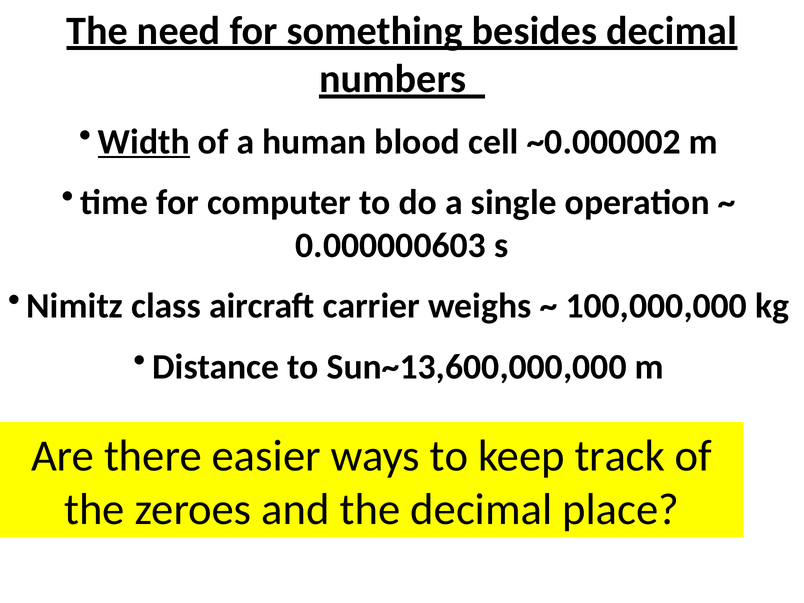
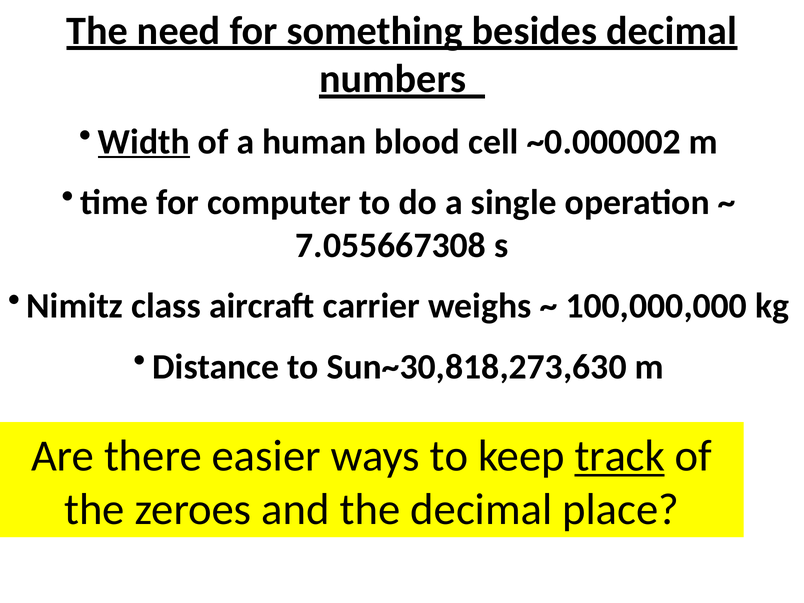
0.000000603: 0.000000603 -> 7.055667308
Sun~13,600,000,000: Sun~13,600,000,000 -> Sun~30,818,273,630
track underline: none -> present
